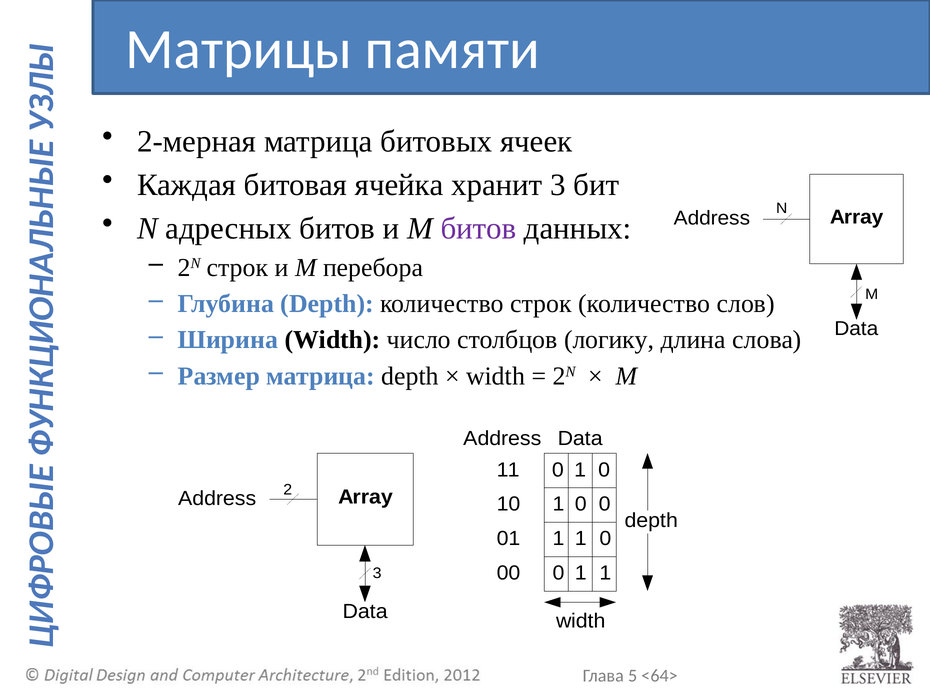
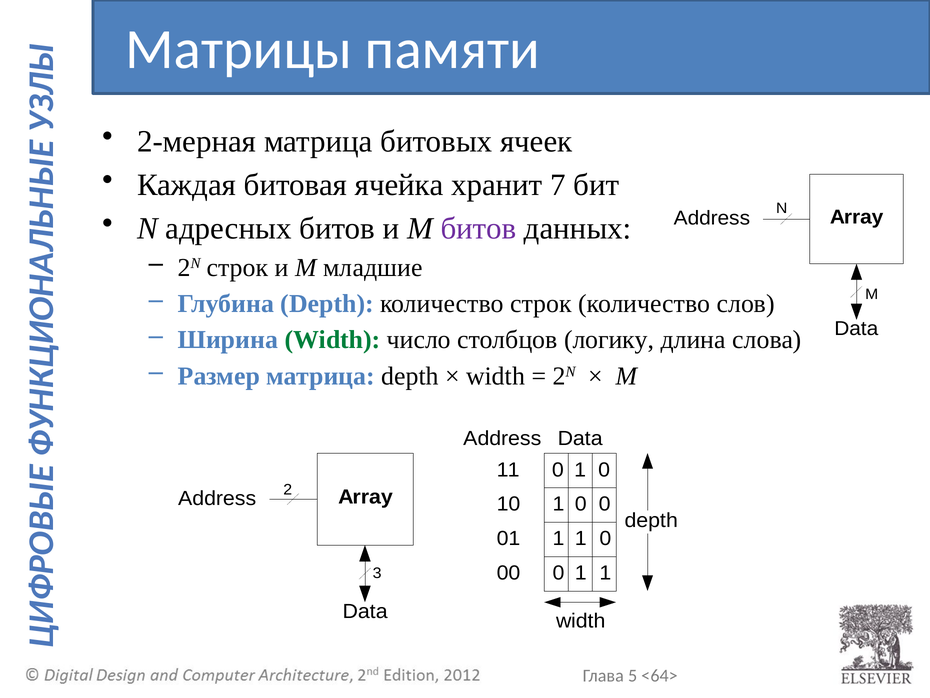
хранит 3: 3 -> 7
перебора: перебора -> младшие
Width at (332, 340) colour: black -> green
